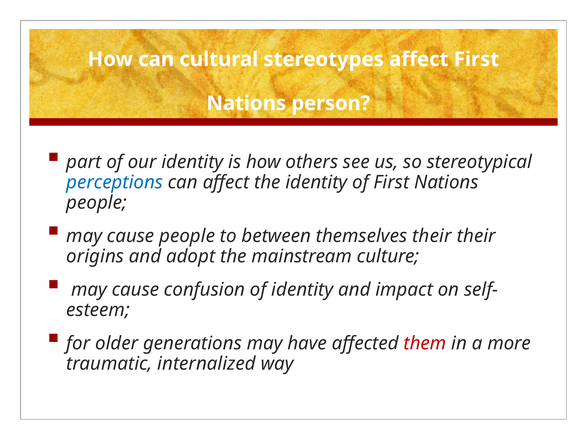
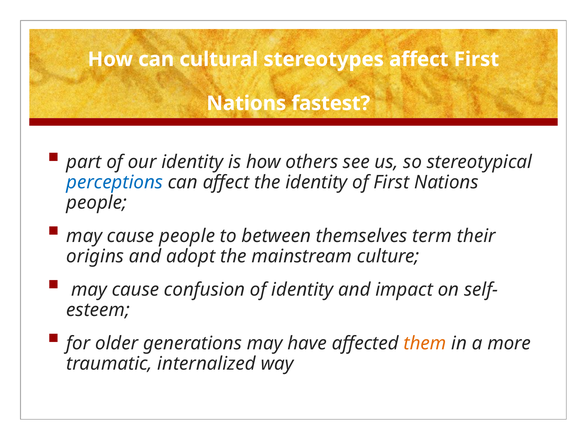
person: person -> fastest
themselves their: their -> term
them colour: red -> orange
